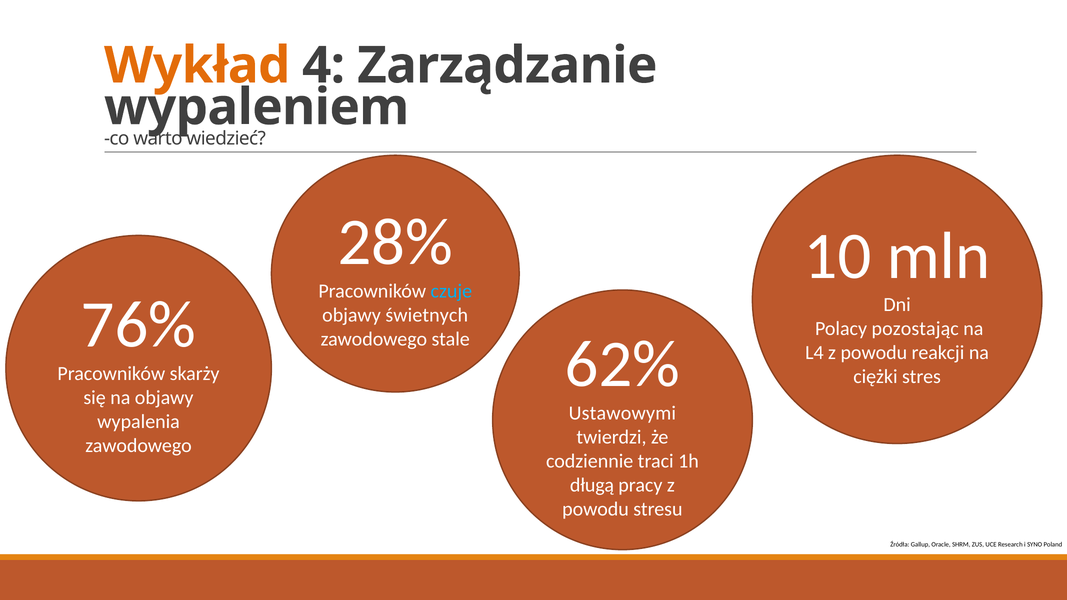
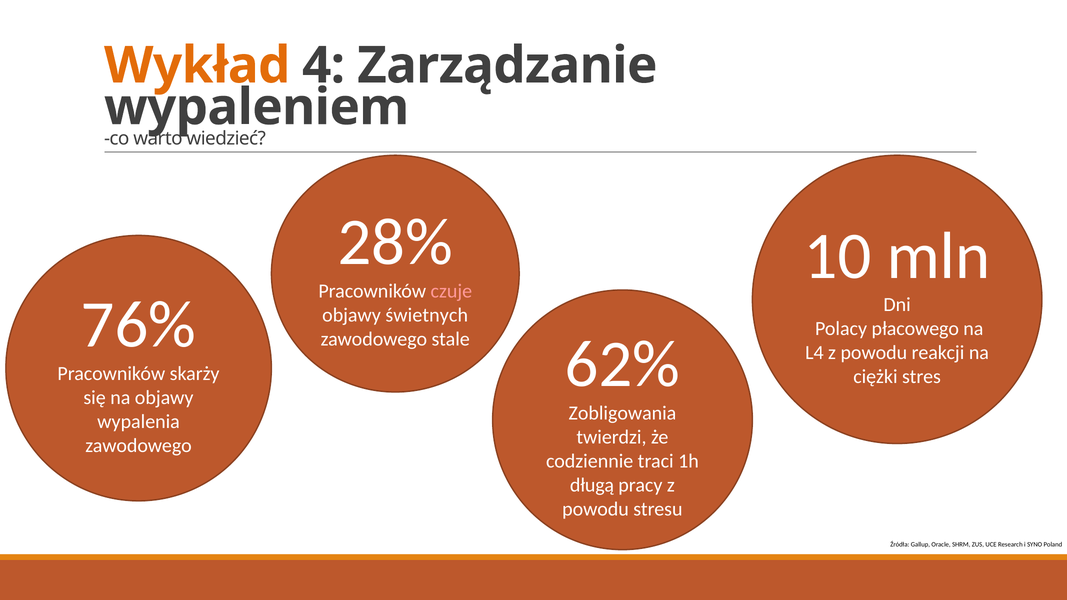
czuje colour: light blue -> pink
pozostając: pozostając -> płacowego
Ustawowymi: Ustawowymi -> Zobligowania
